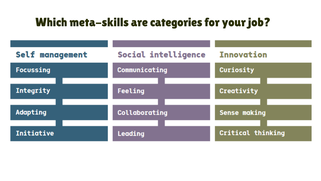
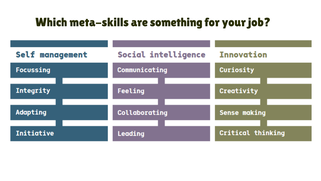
categories: categories -> something
